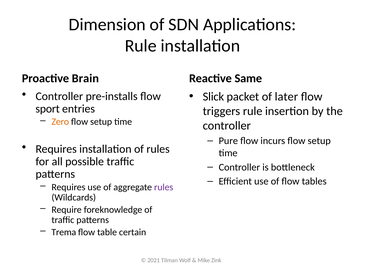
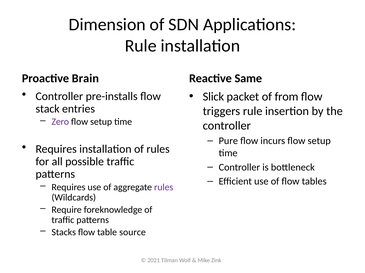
later: later -> from
sport: sport -> stack
Zero colour: orange -> purple
Trema: Trema -> Stacks
certain: certain -> source
